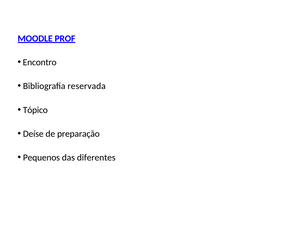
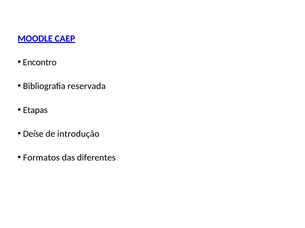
PROF: PROF -> CAEP
Tópico: Tópico -> Etapas
preparação: preparação -> introdução
Pequenos: Pequenos -> Formatos
